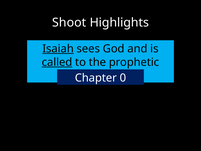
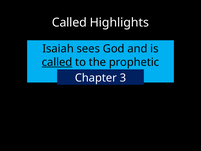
Shoot at (69, 23): Shoot -> Called
Isaiah underline: present -> none
0: 0 -> 3
